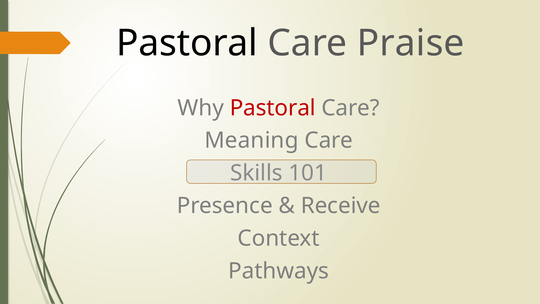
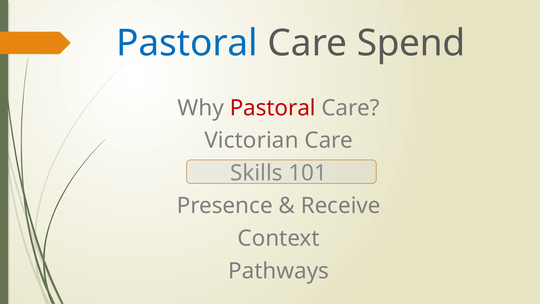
Pastoral at (187, 43) colour: black -> blue
Praise: Praise -> Spend
Meaning: Meaning -> Victorian
